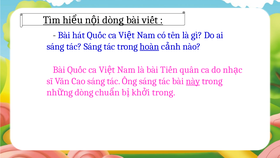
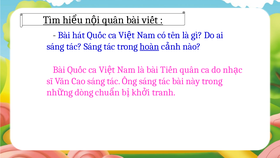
dòng at (113, 20): dòng -> quân
này underline: present -> none
trong at (164, 92): trong -> tranh
